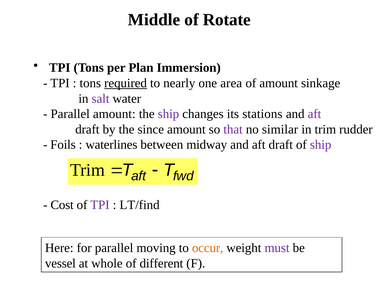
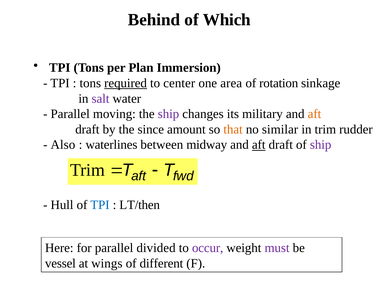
Middle: Middle -> Behind
Rotate: Rotate -> Which
nearly: nearly -> center
of amount: amount -> rotation
Parallel amount: amount -> moving
stations: stations -> military
aft at (314, 114) colour: purple -> orange
that colour: purple -> orange
Foils: Foils -> Also
aft at (259, 145) underline: none -> present
Cost: Cost -> Hull
TPI at (100, 205) colour: purple -> blue
LT/find: LT/find -> LT/then
moving: moving -> divided
occur colour: orange -> purple
whole: whole -> wings
